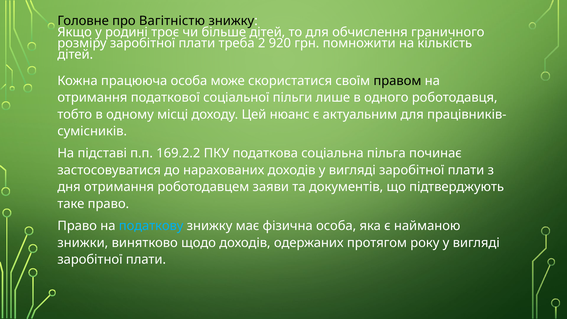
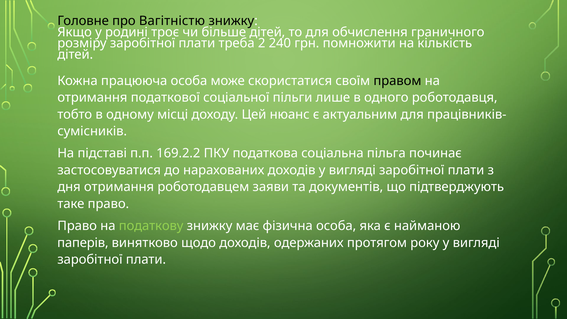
920: 920 -> 240
податкову colour: light blue -> light green
знижки: знижки -> паперів
